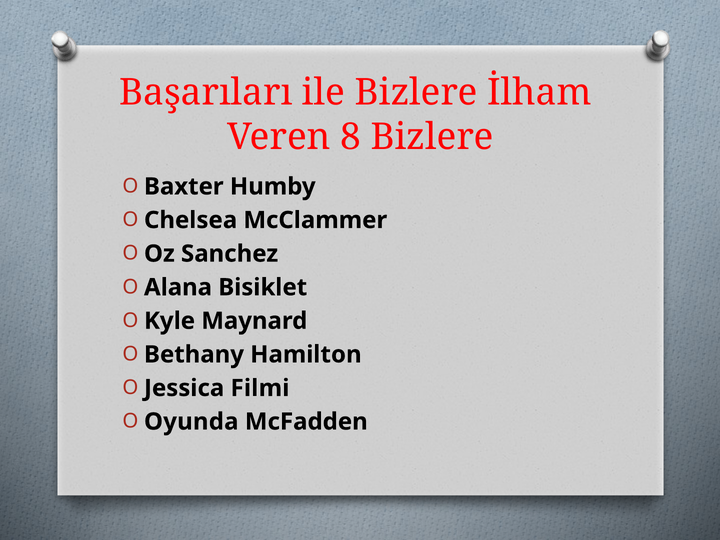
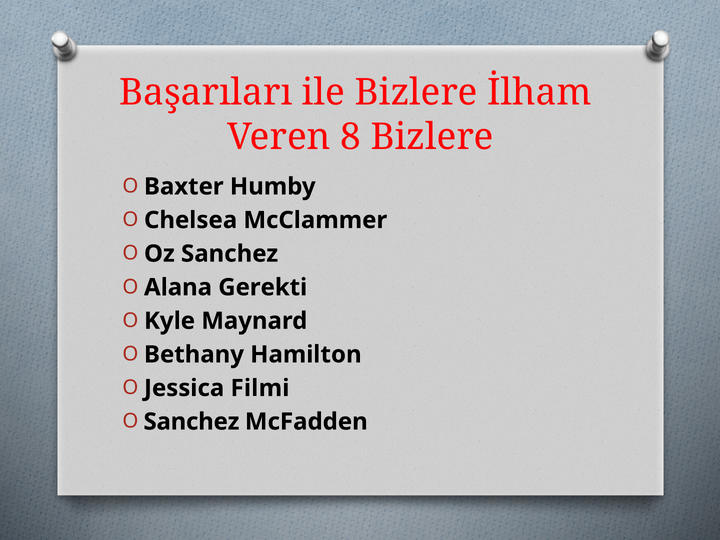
Bisiklet: Bisiklet -> Gerekti
Oyunda at (191, 422): Oyunda -> Sanchez
